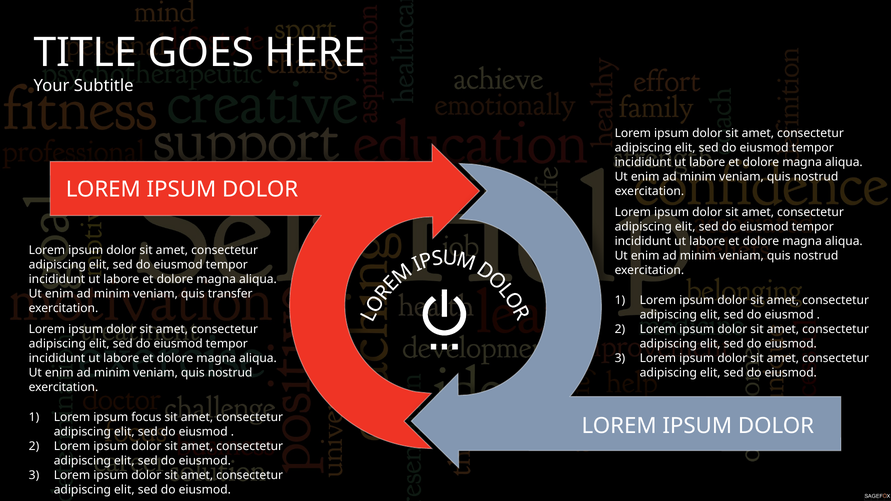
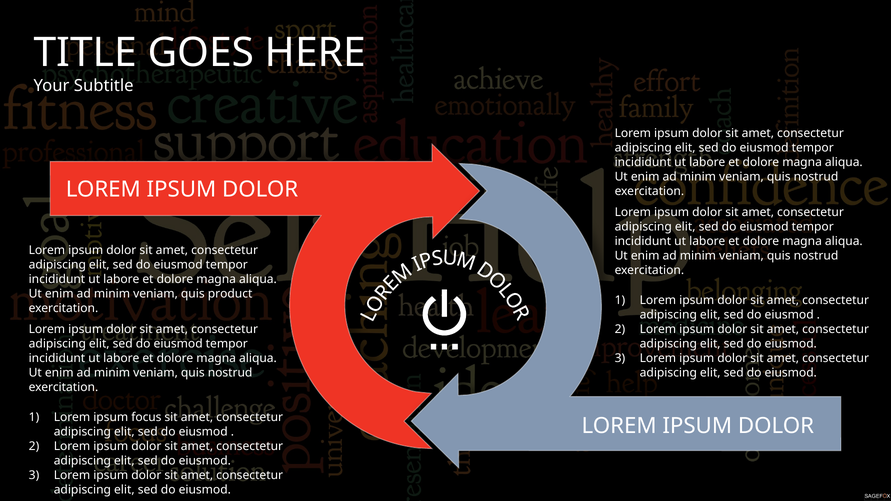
transfer: transfer -> product
